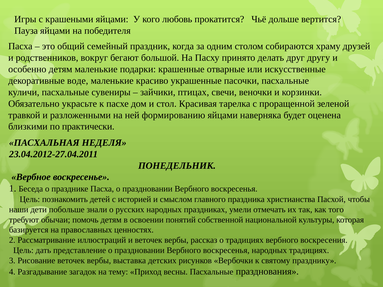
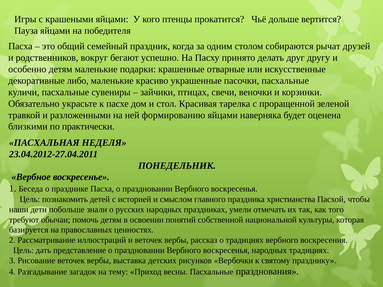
любовь: любовь -> птенцы
храму: храму -> рычат
большой: большой -> успешно
воде: воде -> либо
